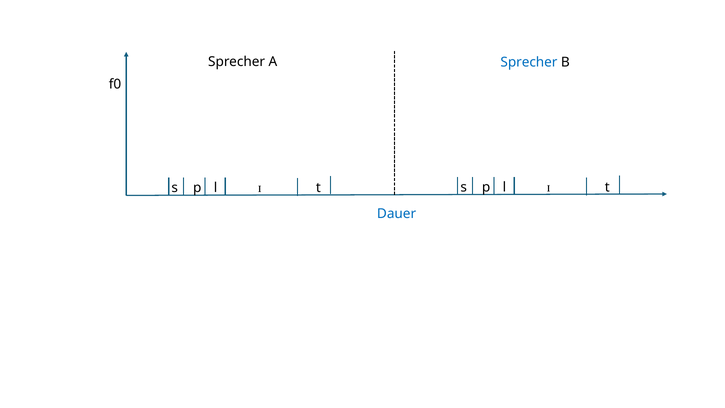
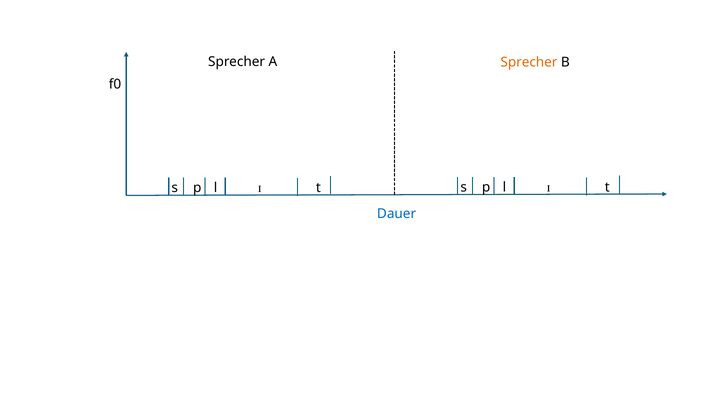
Sprecher at (529, 62) colour: blue -> orange
